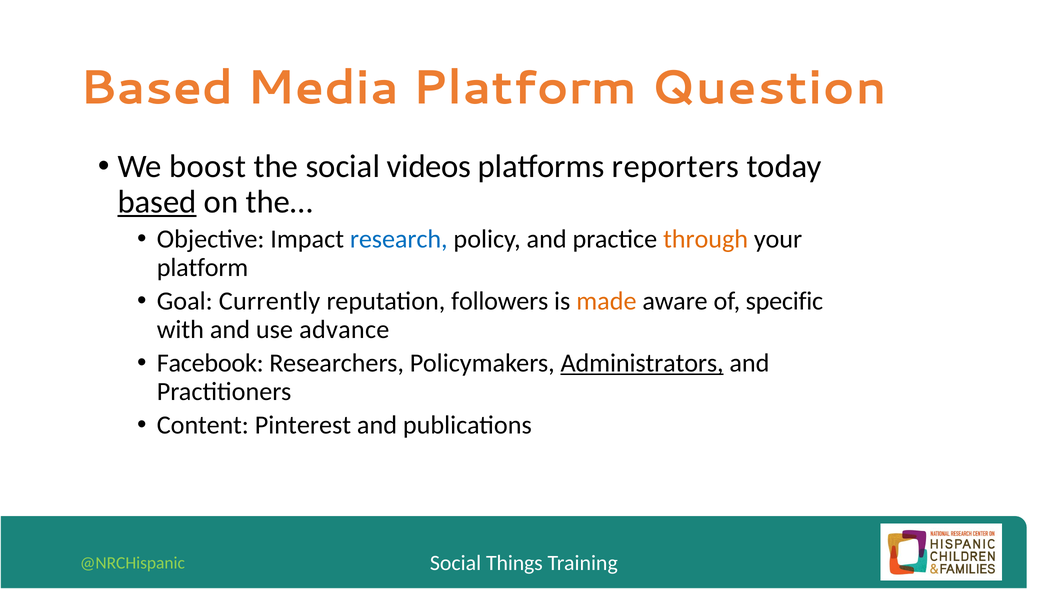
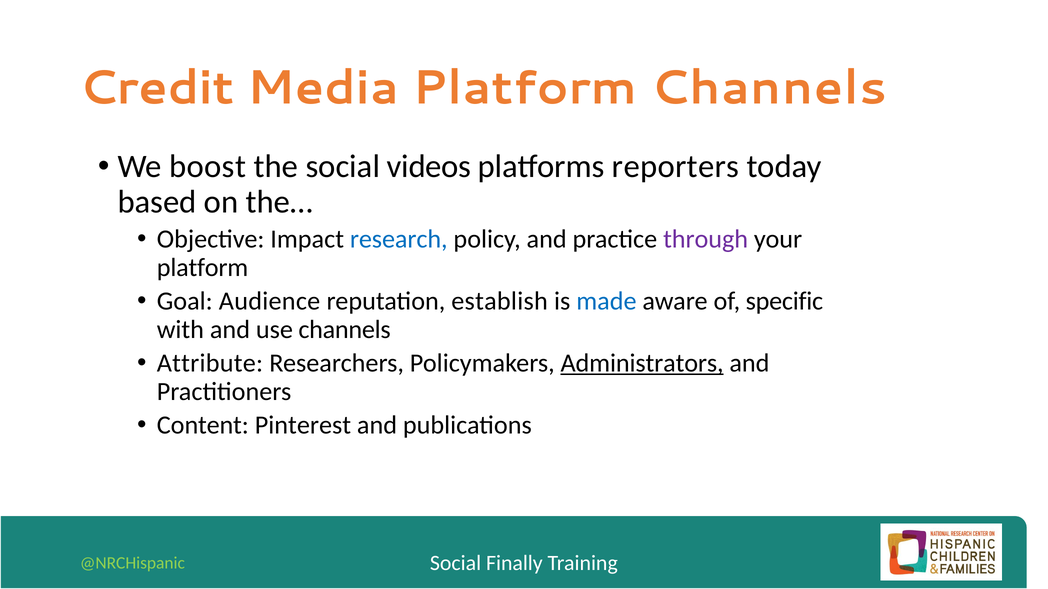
Based at (157, 88): Based -> Credit
Platform Question: Question -> Channels
based at (157, 202) underline: present -> none
through colour: orange -> purple
Currently: Currently -> Audience
followers: followers -> establish
made colour: orange -> blue
use advance: advance -> channels
Facebook: Facebook -> Attribute
Things: Things -> Finally
